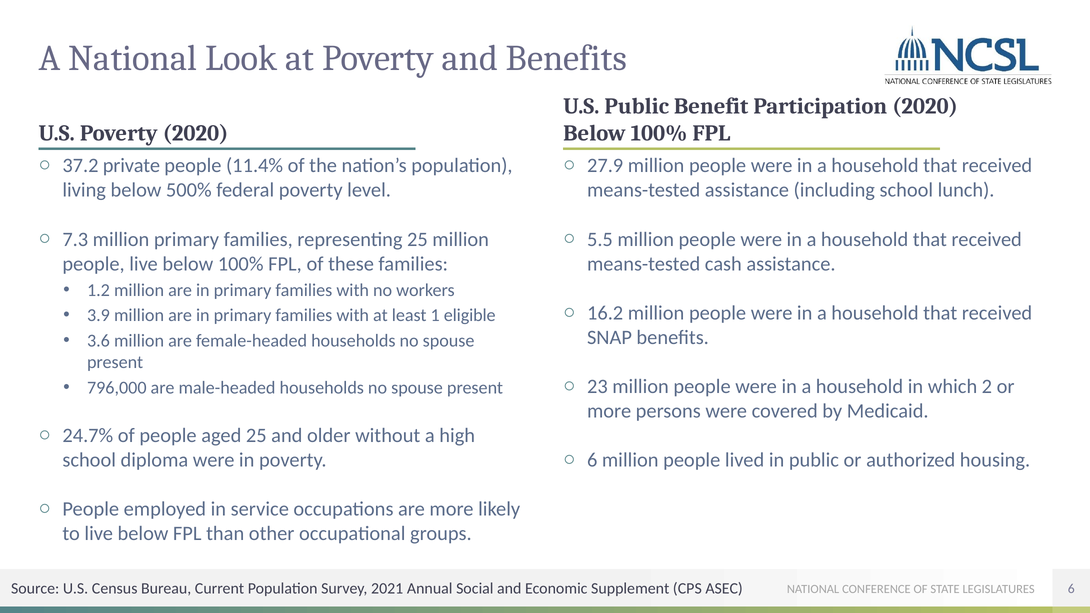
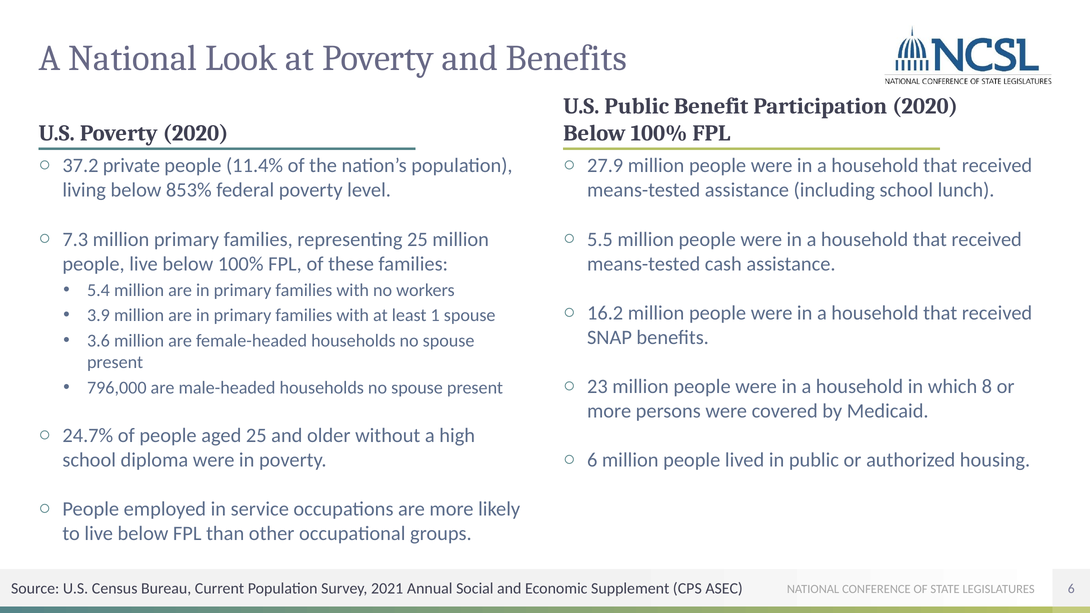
500%: 500% -> 853%
1.2: 1.2 -> 5.4
1 eligible: eligible -> spouse
2: 2 -> 8
